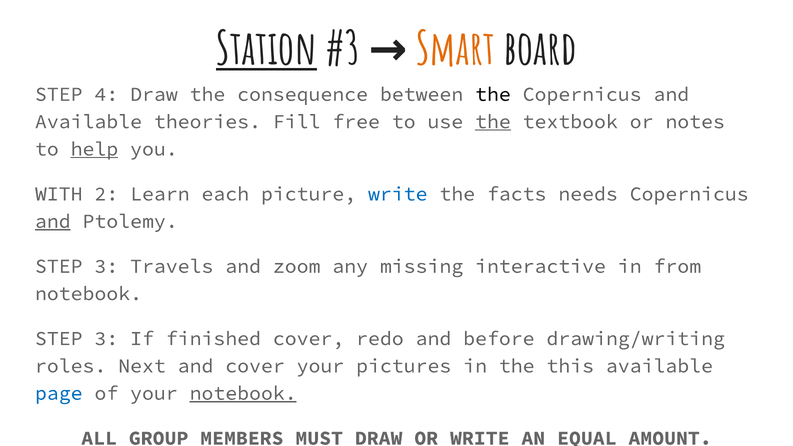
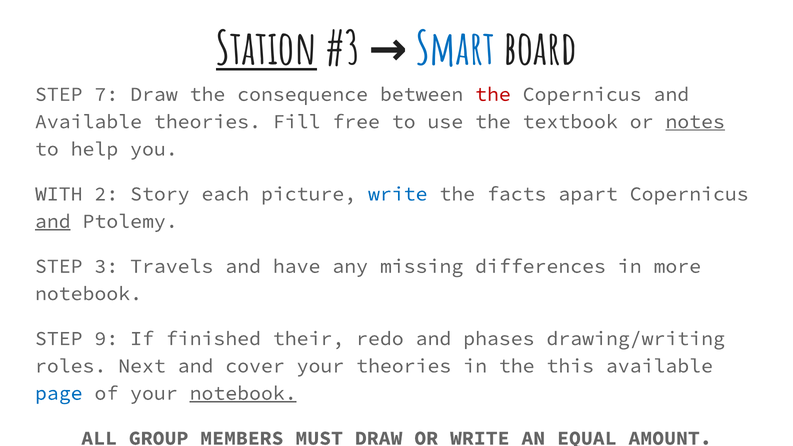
Smart colour: orange -> blue
4: 4 -> 7
the at (493, 94) colour: black -> red
the at (493, 122) underline: present -> none
notes underline: none -> present
help underline: present -> none
Learn: Learn -> Story
needs: needs -> apart
zoom: zoom -> have
interactive: interactive -> differences
from: from -> more
3 at (106, 339): 3 -> 9
finished cover: cover -> their
before: before -> phases
your pictures: pictures -> theories
